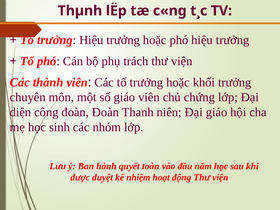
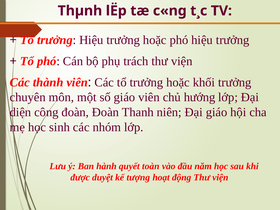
chứng: chứng -> hướng
nhiệm: nhiệm -> tượng
